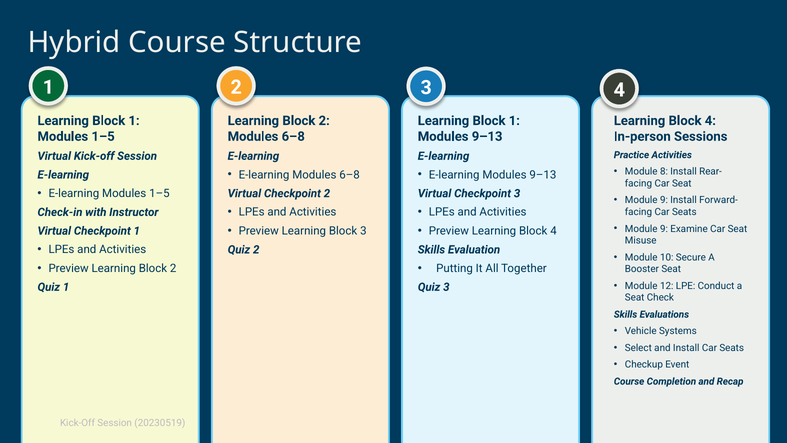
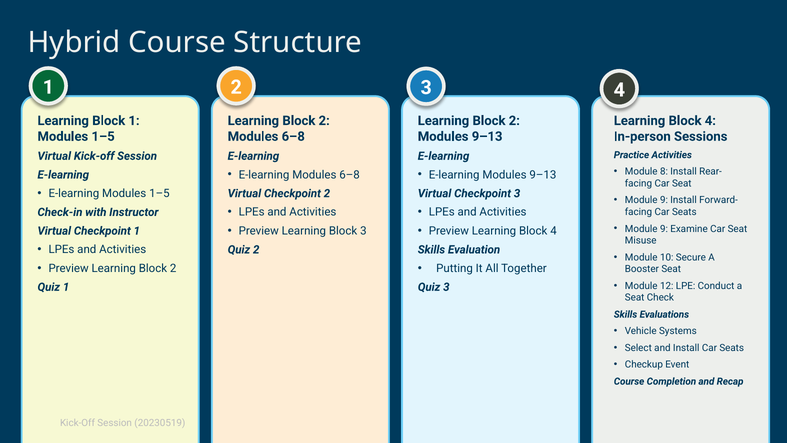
1 at (514, 121): 1 -> 2
